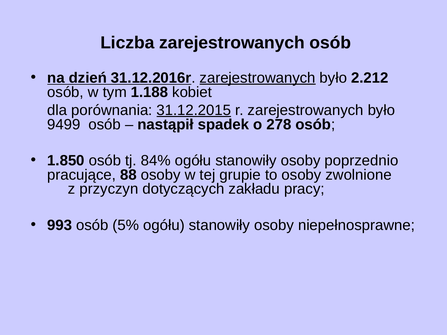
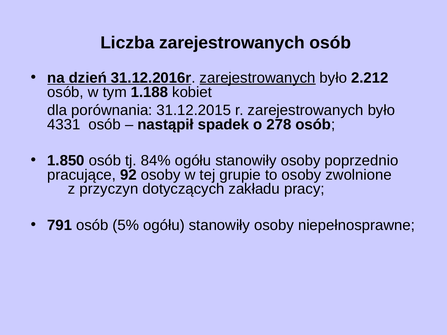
31.12.2015 underline: present -> none
9499: 9499 -> 4331
88: 88 -> 92
993: 993 -> 791
